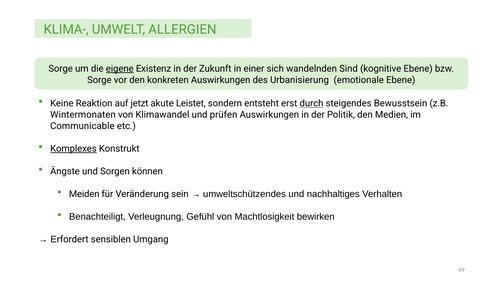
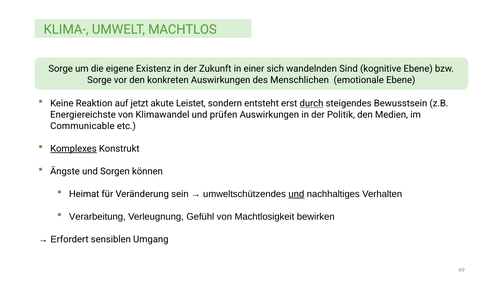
ALLERGIEN: ALLERGIEN -> MACHTLOS
eigene underline: present -> none
Urbanisierung: Urbanisierung -> Menschlichen
Wintermonaten: Wintermonaten -> Energiereichste
Meiden: Meiden -> Heimat
und at (296, 194) underline: none -> present
Benachteiligt: Benachteiligt -> Verarbeitung
